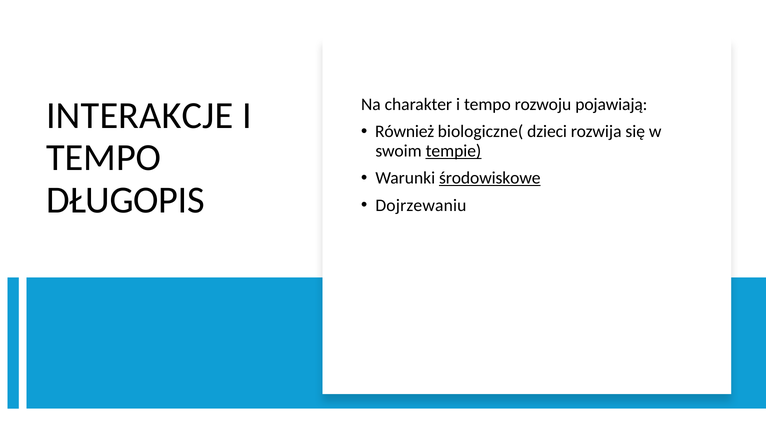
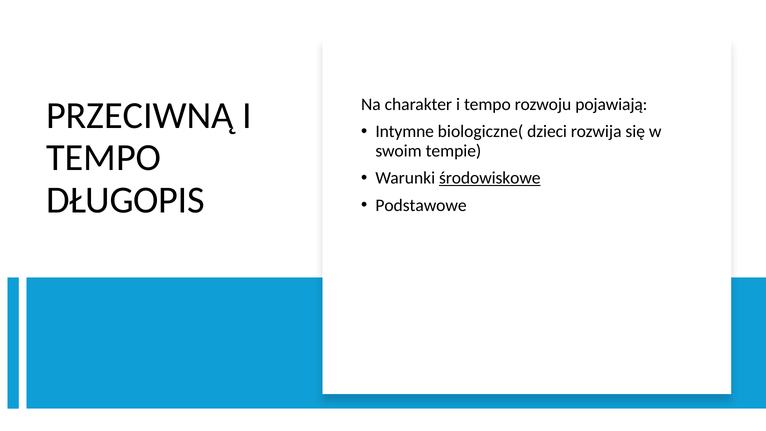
INTERAKCJE: INTERAKCJE -> PRZECIWNĄ
Również: Również -> Intymne
tempie underline: present -> none
Dojrzewaniu: Dojrzewaniu -> Podstawowe
